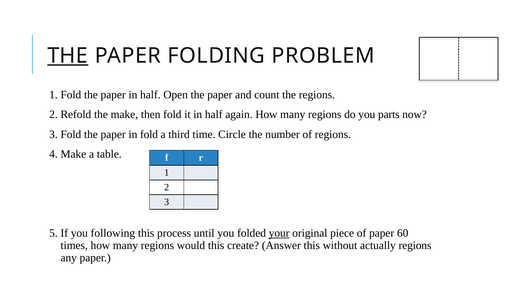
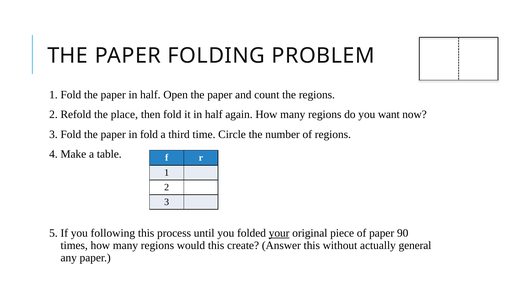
THE at (68, 56) underline: present -> none
the make: make -> place
parts: parts -> want
60: 60 -> 90
actually regions: regions -> general
